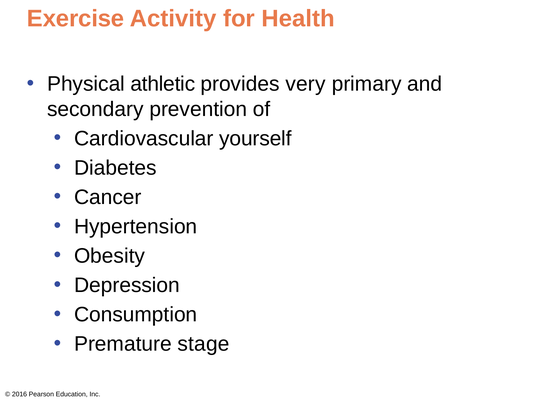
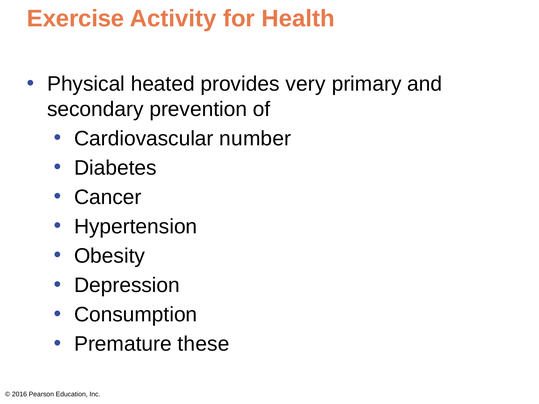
athletic: athletic -> heated
yourself: yourself -> number
stage: stage -> these
